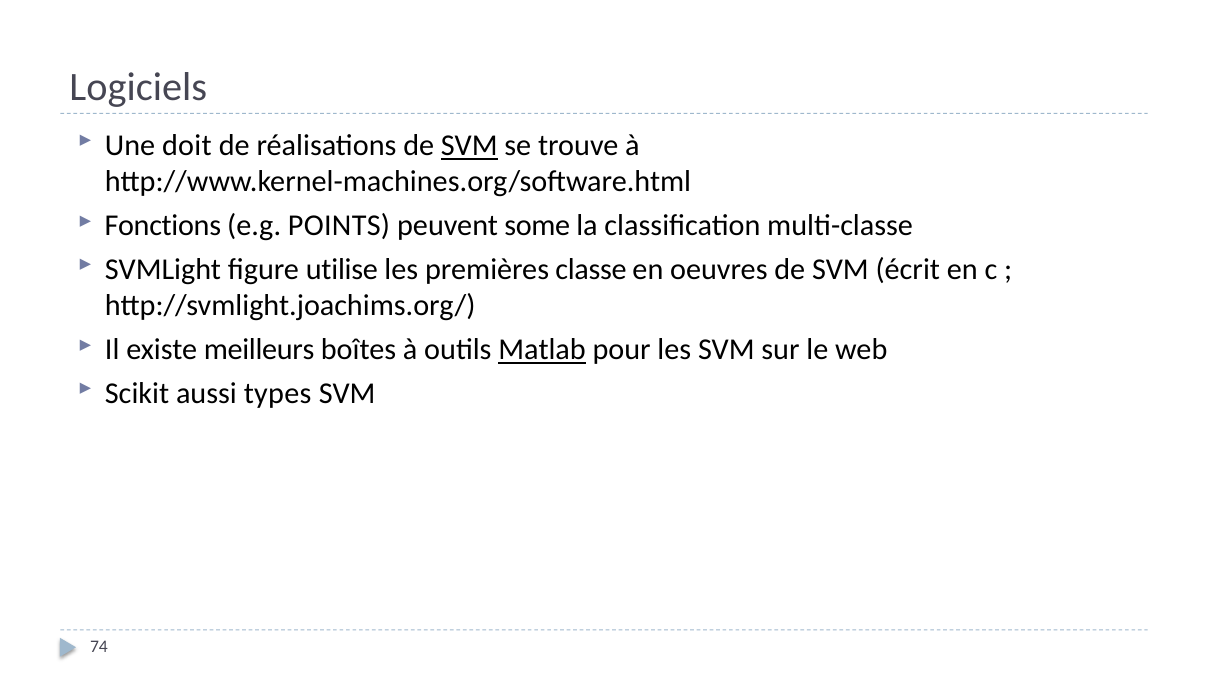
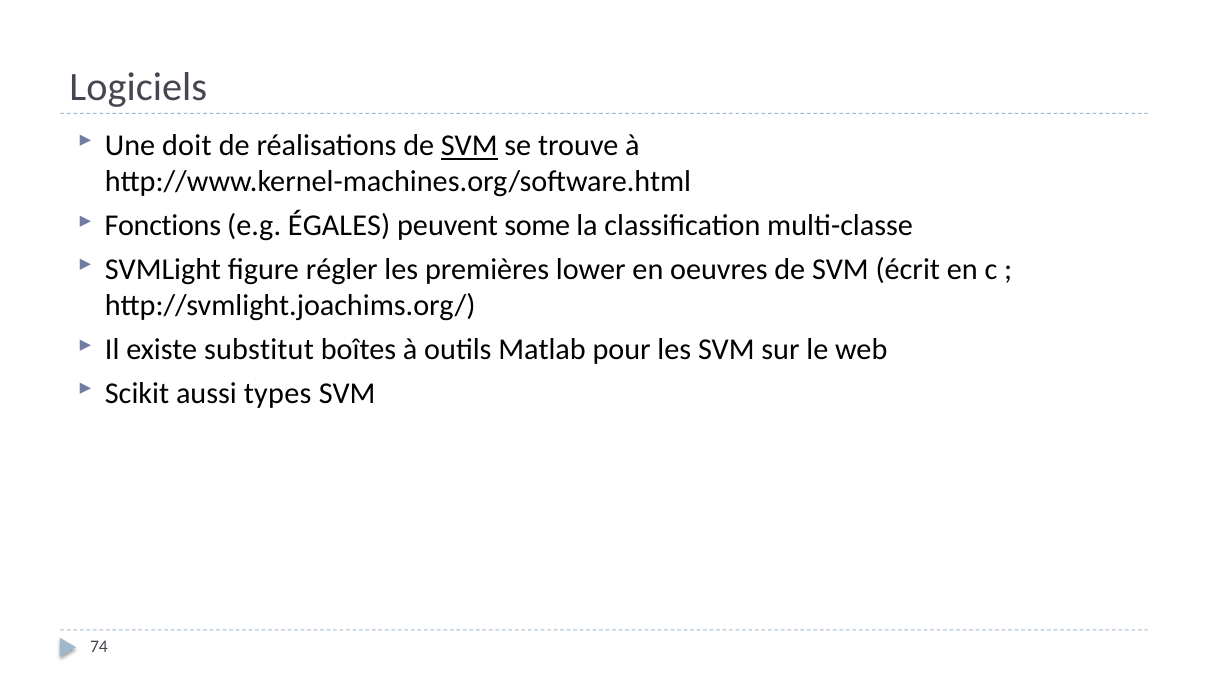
POINTS: POINTS -> ÉGALES
utilise: utilise -> régler
classe: classe -> lower
meilleurs: meilleurs -> substitut
Matlab underline: present -> none
